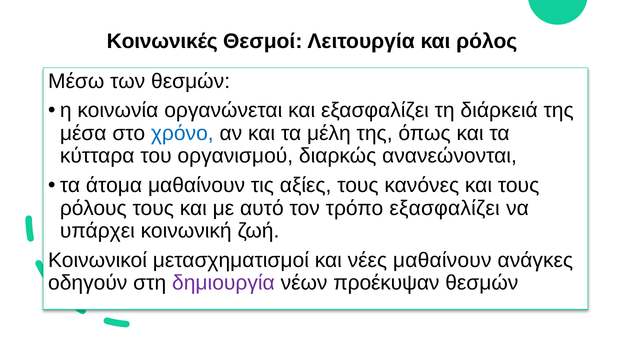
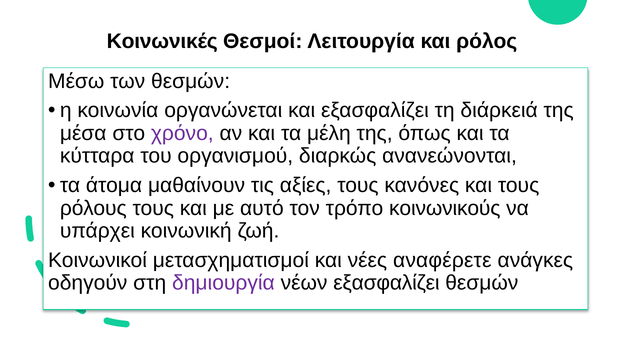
χρόνο colour: blue -> purple
τρόπο εξασφαλίζει: εξασφαλίζει -> κοινωνικούς
νέες μαθαίνουν: μαθαίνουν -> αναφέρετε
νέων προέκυψαν: προέκυψαν -> εξασφαλίζει
